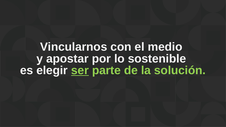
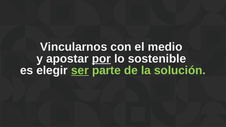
por underline: none -> present
